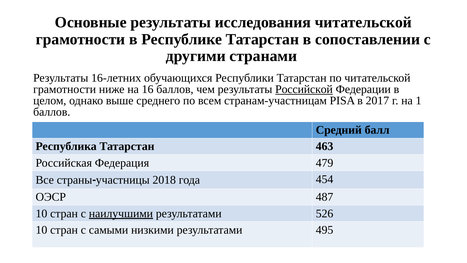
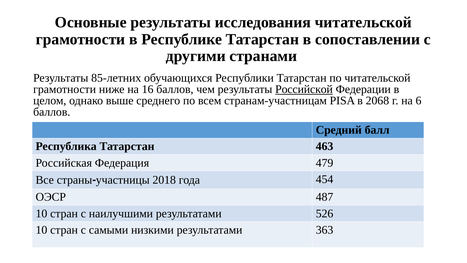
16-летних: 16-летних -> 85-летних
2017: 2017 -> 2068
1: 1 -> 6
наилучшими underline: present -> none
495: 495 -> 363
